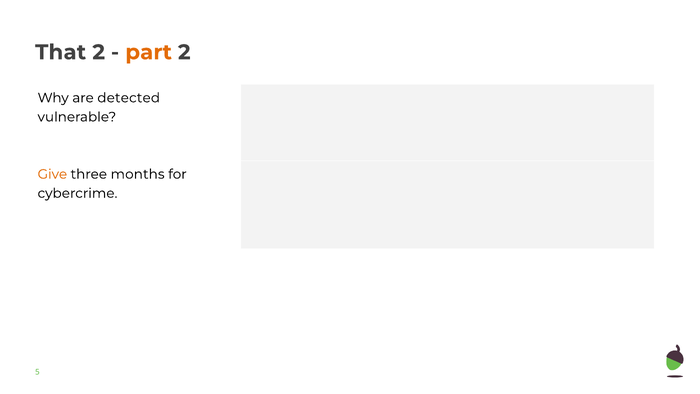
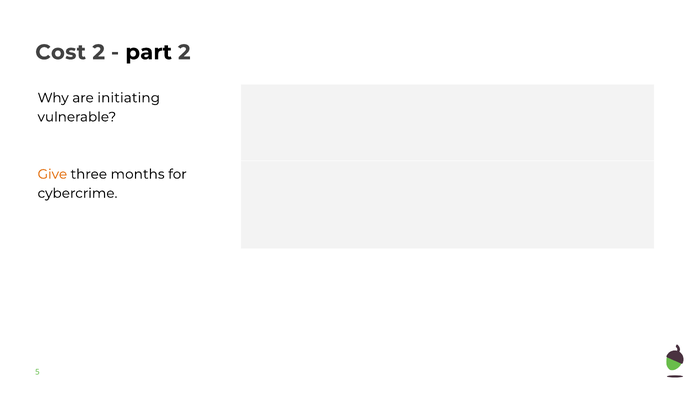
That: That -> Cost
part colour: orange -> black
detected: detected -> initiating
